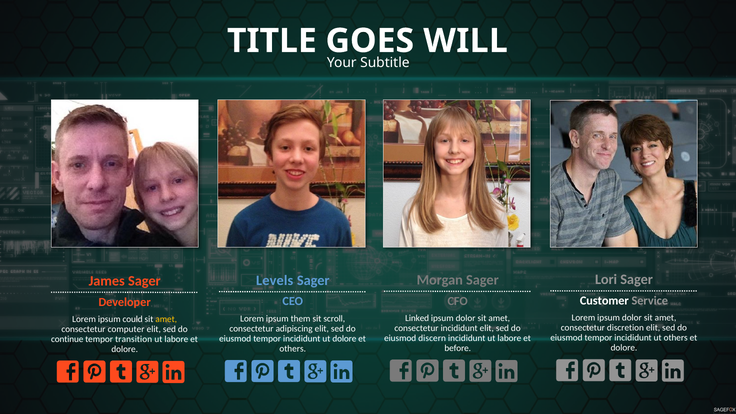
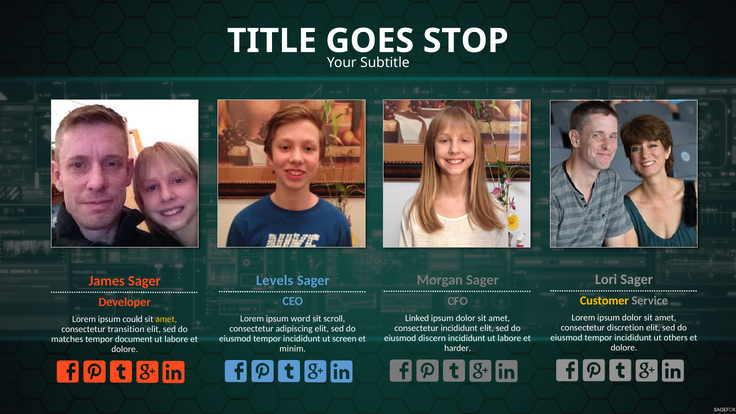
WILL: WILL -> STOP
Customer colour: white -> yellow
them: them -> word
computer: computer -> transition
ut dolore: dolore -> screen
continue: continue -> matches
transition: transition -> document
before: before -> harder
others at (293, 349): others -> minim
